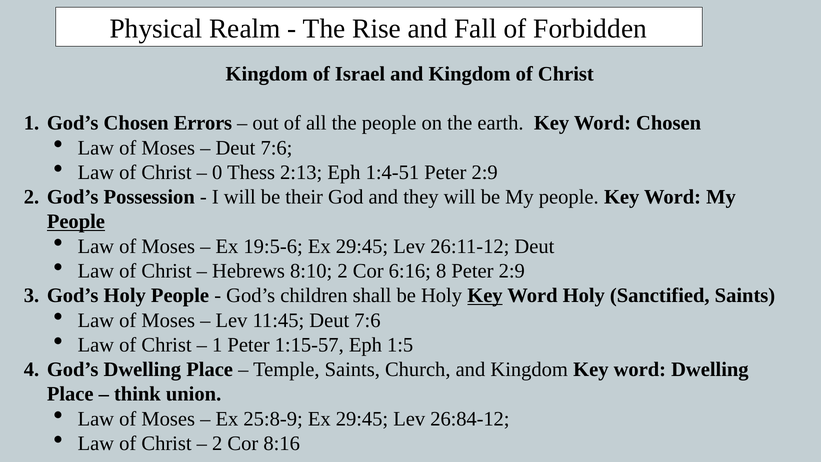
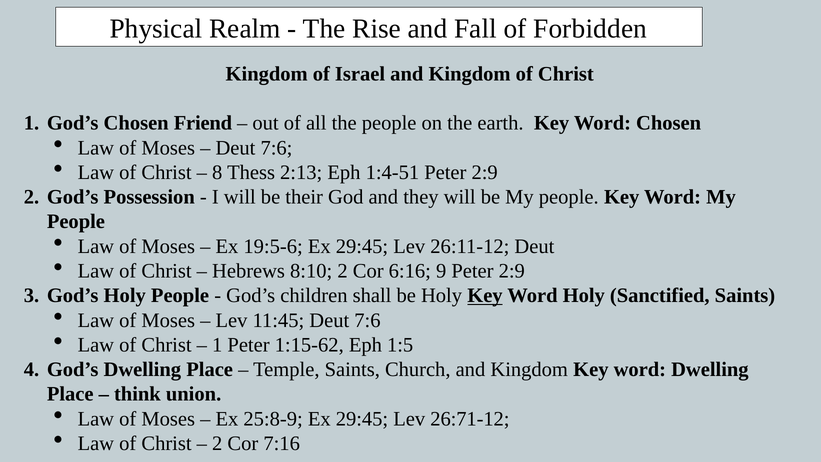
Errors: Errors -> Friend
0: 0 -> 8
People at (76, 222) underline: present -> none
8: 8 -> 9
1:15-57: 1:15-57 -> 1:15-62
26:84-12: 26:84-12 -> 26:71-12
8:16: 8:16 -> 7:16
